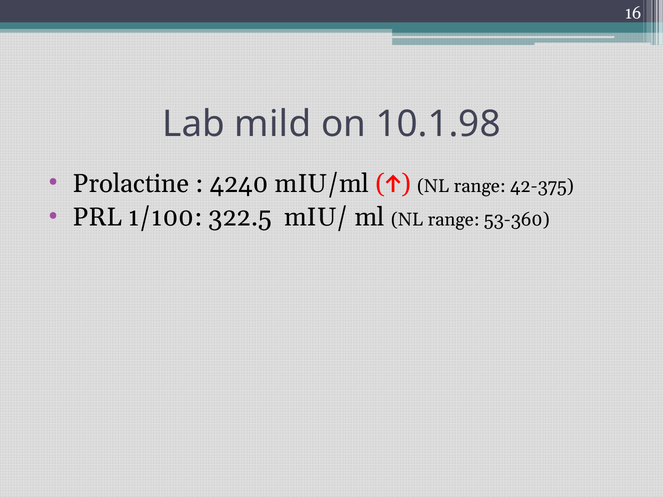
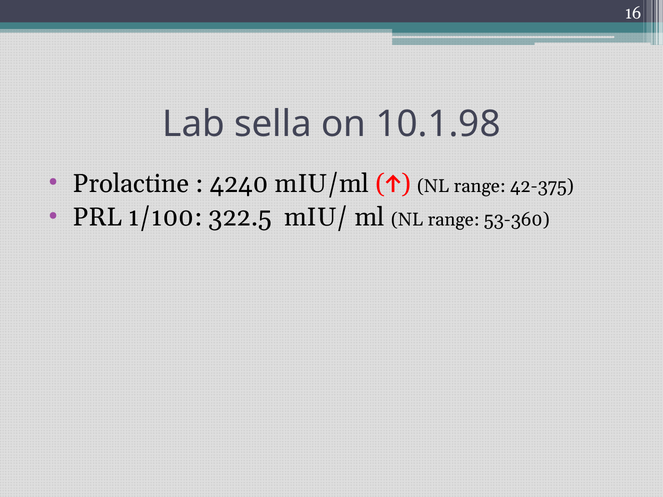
mild: mild -> sella
